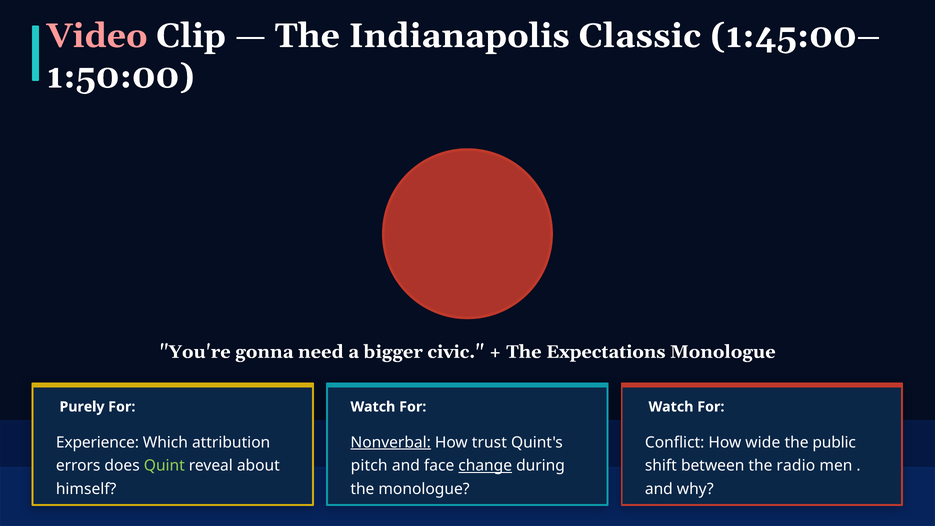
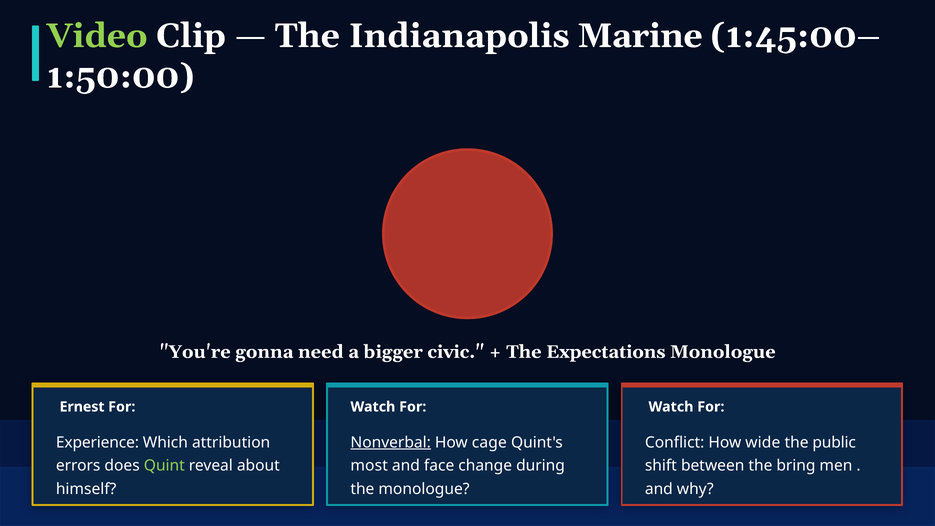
Video colour: pink -> light green
Classic: Classic -> Marine
Purely: Purely -> Ernest
trust: trust -> cage
pitch: pitch -> most
change underline: present -> none
radio: radio -> bring
